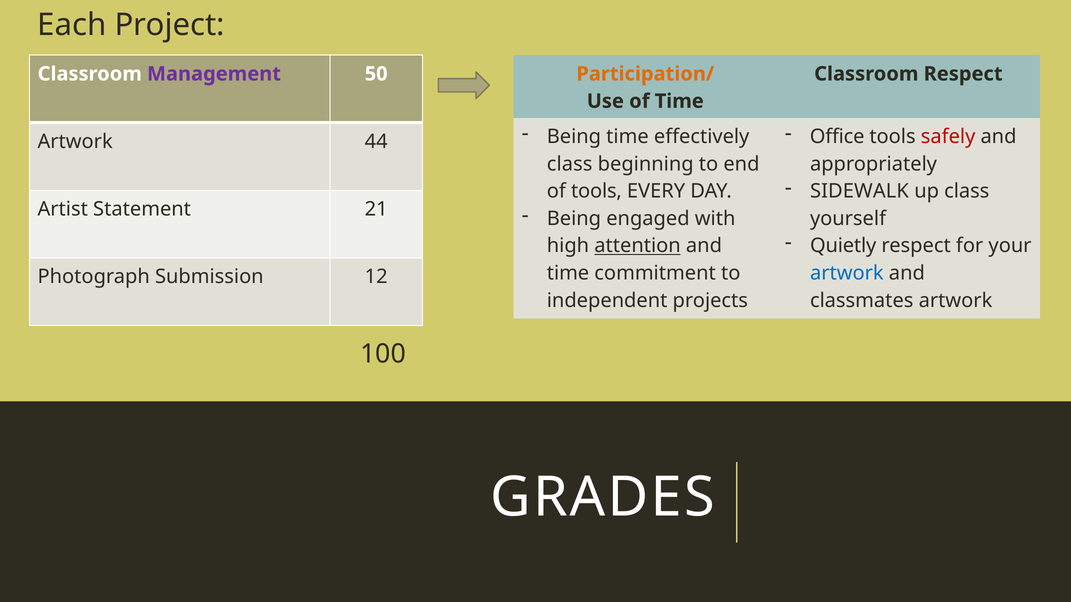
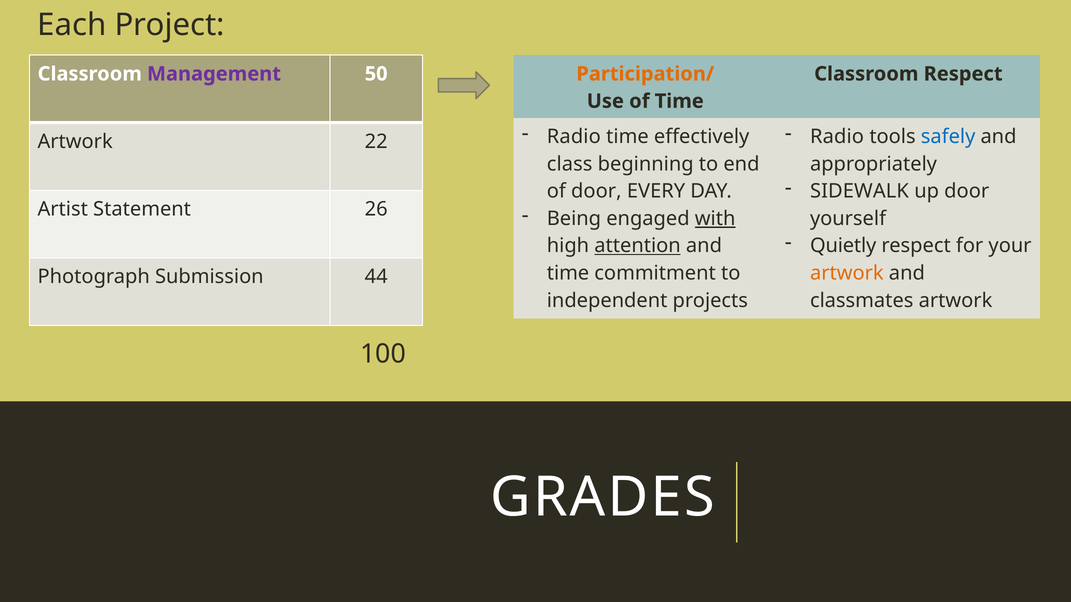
Being at (574, 137): Being -> Radio
Office at (837, 137): Office -> Radio
safely colour: red -> blue
44: 44 -> 22
up class: class -> door
of tools: tools -> door
21: 21 -> 26
with underline: none -> present
artwork at (847, 273) colour: blue -> orange
12: 12 -> 44
